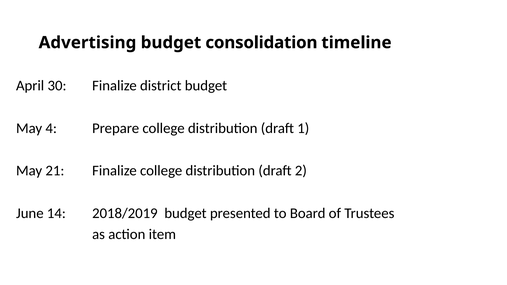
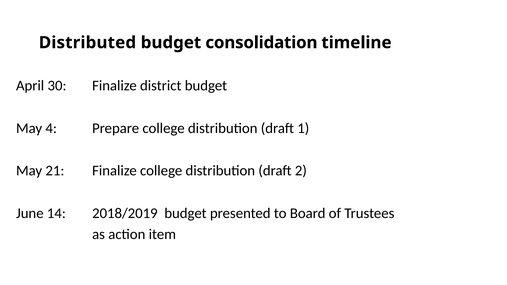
Advertising: Advertising -> Distributed
